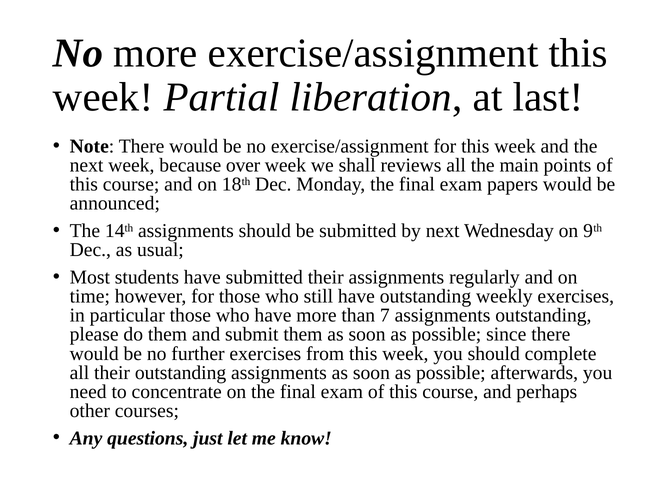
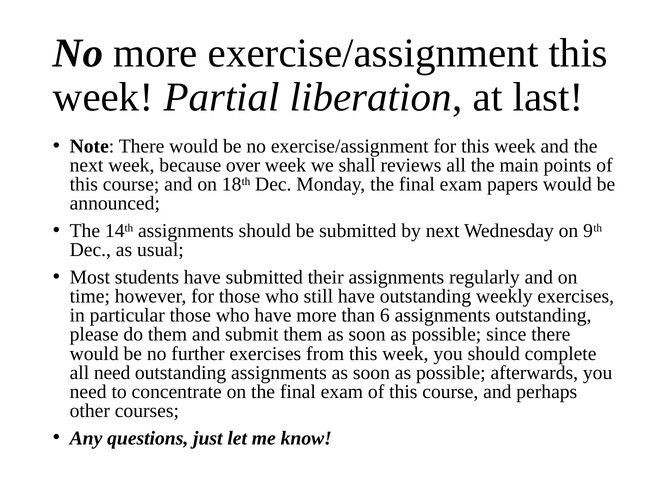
7: 7 -> 6
all their: their -> need
